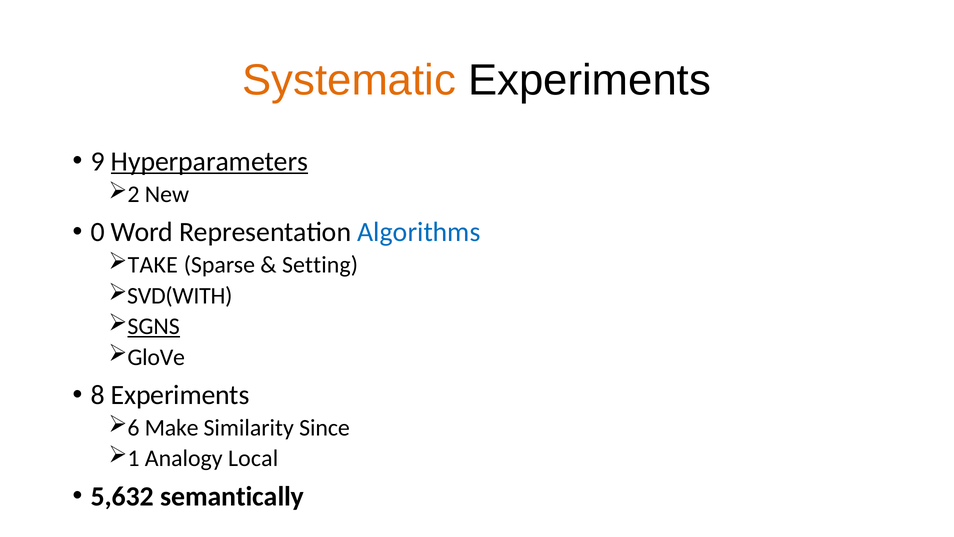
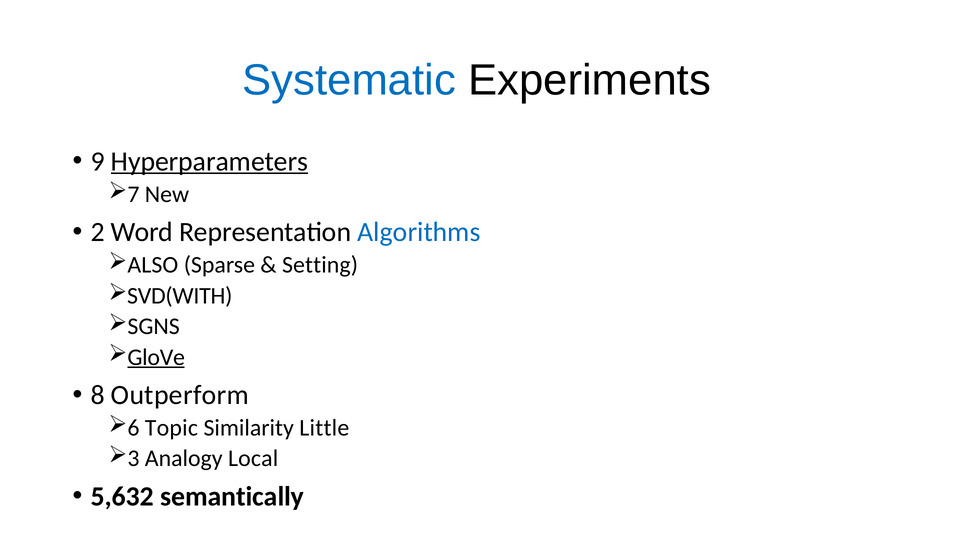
Systematic colour: orange -> blue
2: 2 -> 7
0: 0 -> 2
TAKE: TAKE -> ALSO
SGNS underline: present -> none
GloVe underline: none -> present
8 Experiments: Experiments -> Outperform
Make: Make -> Topic
Since: Since -> Little
1: 1 -> 3
